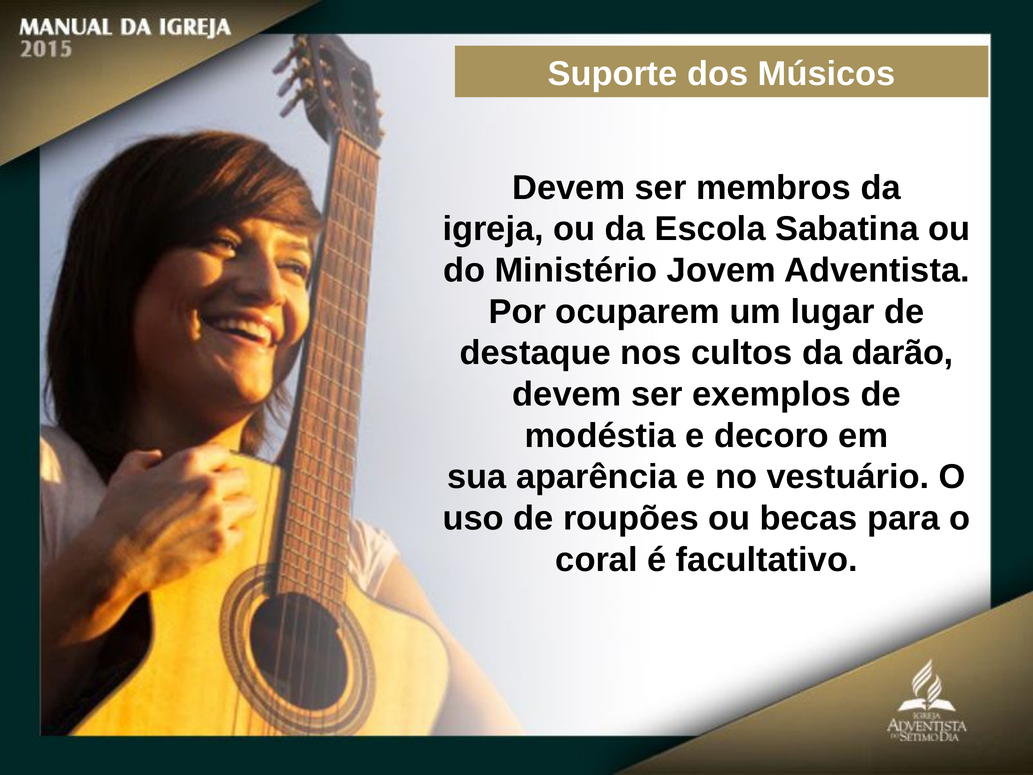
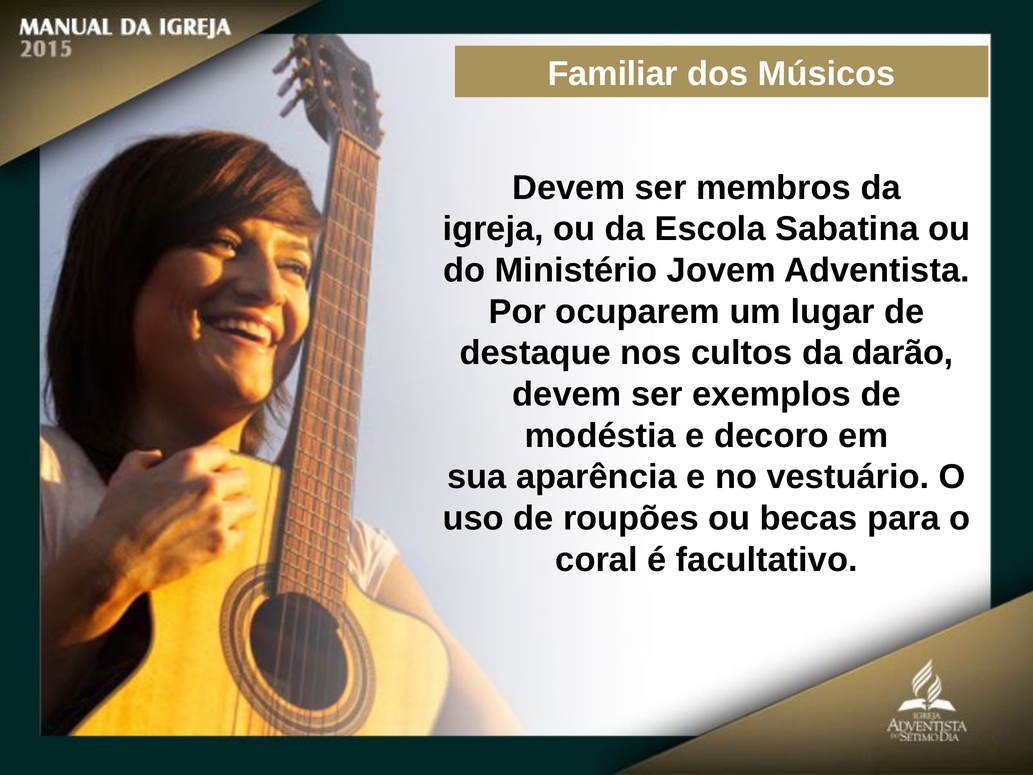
Suporte: Suporte -> Familiar
